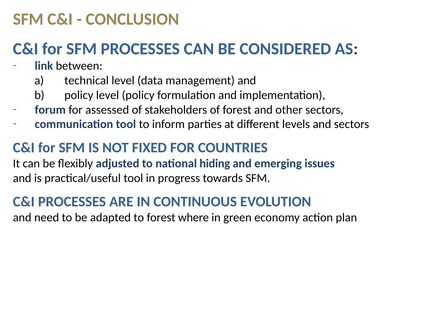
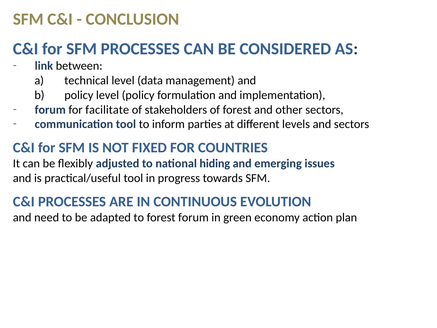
assessed: assessed -> facilitate
forest where: where -> forum
